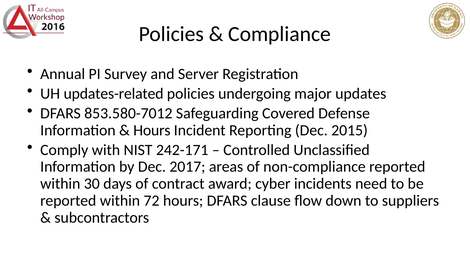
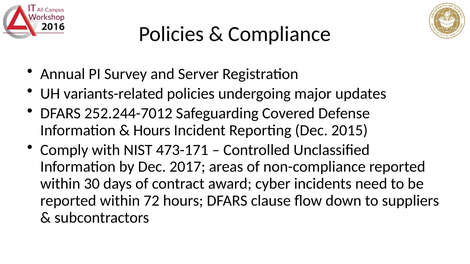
updates-related: updates-related -> variants-related
853.580-7012: 853.580-7012 -> 252.244-7012
242-171: 242-171 -> 473-171
